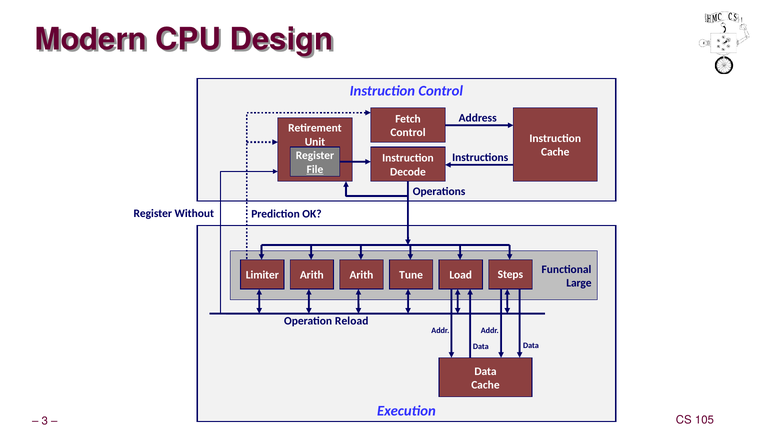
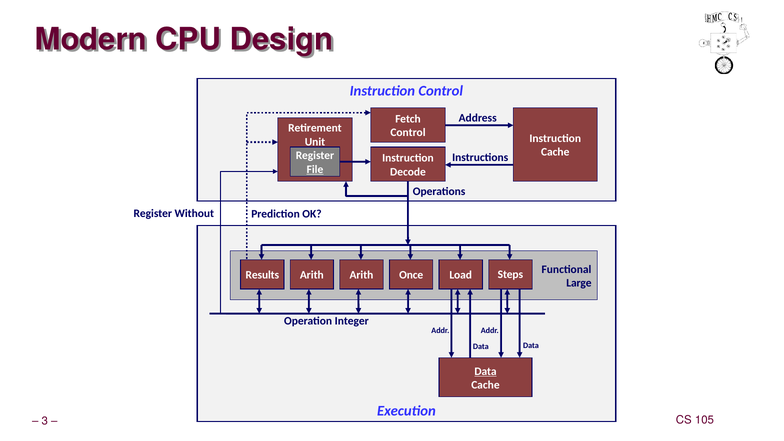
Limiter: Limiter -> Results
Tune: Tune -> Once
Reload: Reload -> Integer
Data at (486, 371) underline: none -> present
